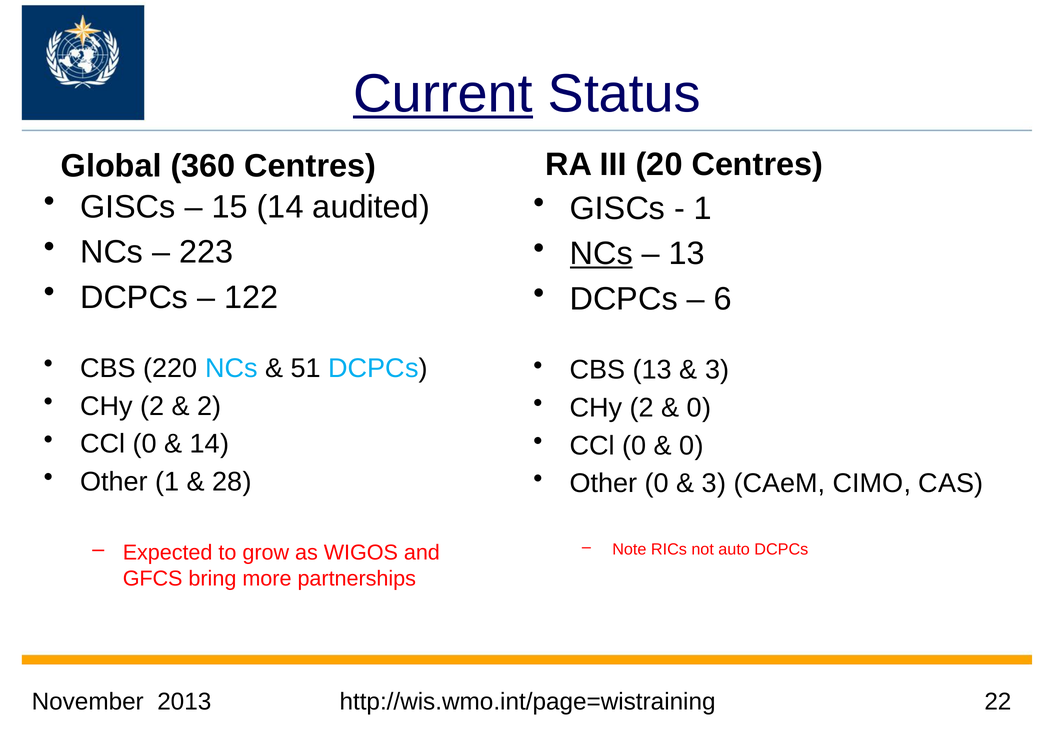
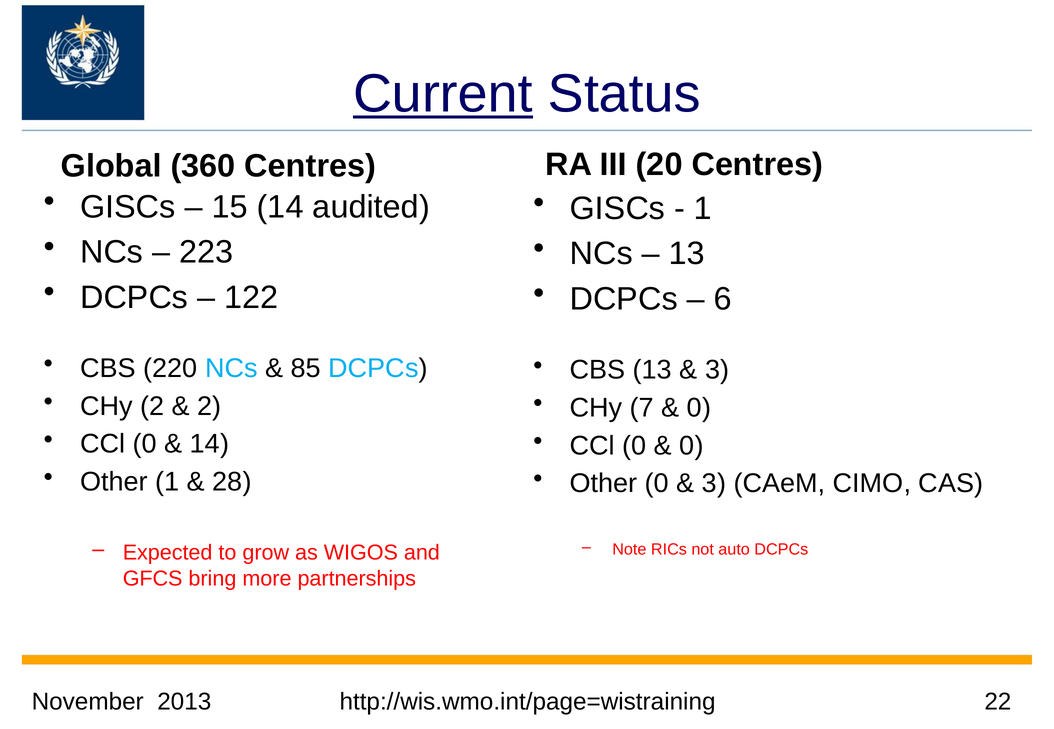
NCs at (601, 254) underline: present -> none
51: 51 -> 85
2 at (642, 408): 2 -> 7
